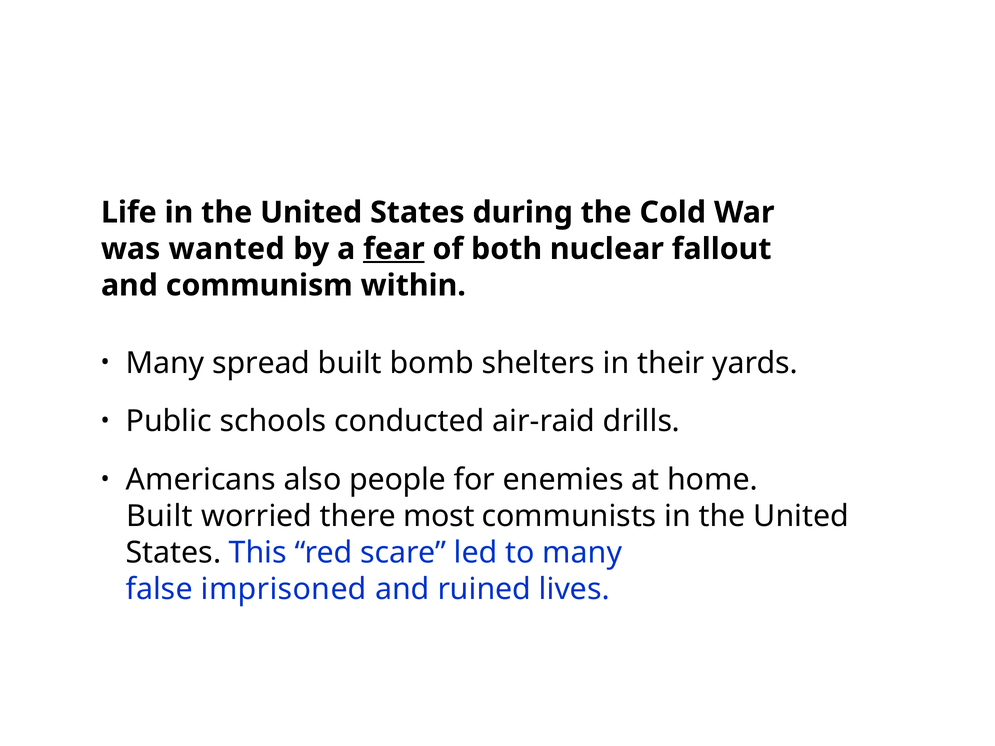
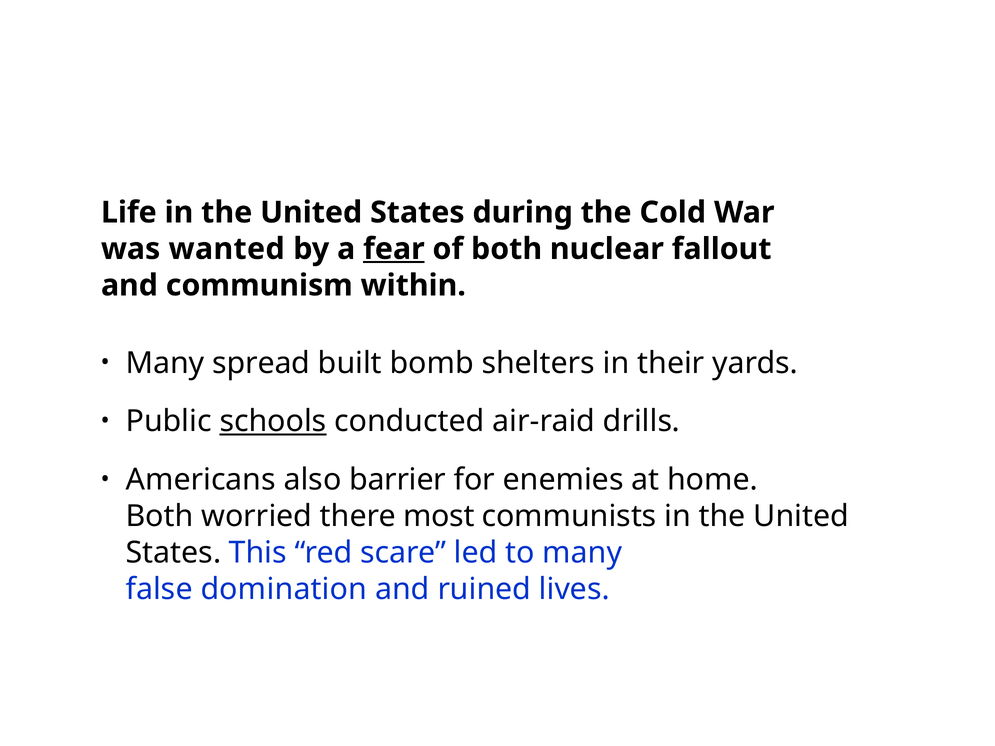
schools underline: none -> present
people: people -> barrier
Built at (159, 516): Built -> Both
imprisoned: imprisoned -> domination
